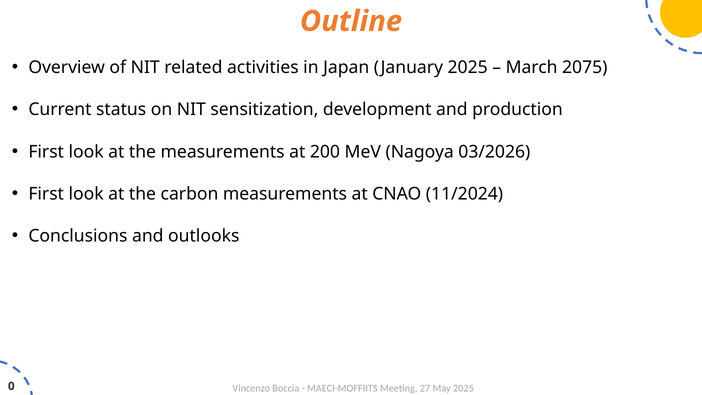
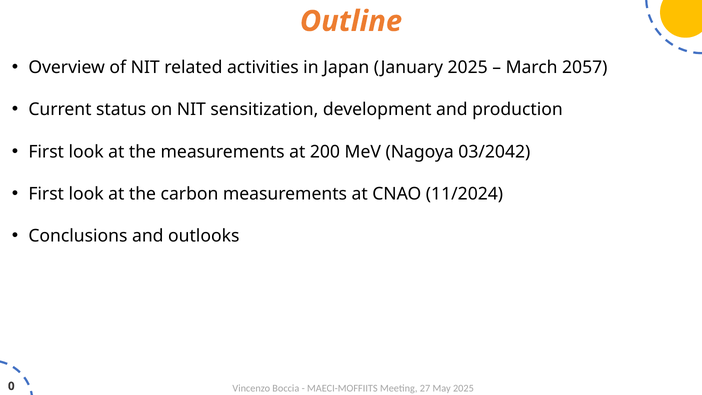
2075: 2075 -> 2057
03/2026: 03/2026 -> 03/2042
